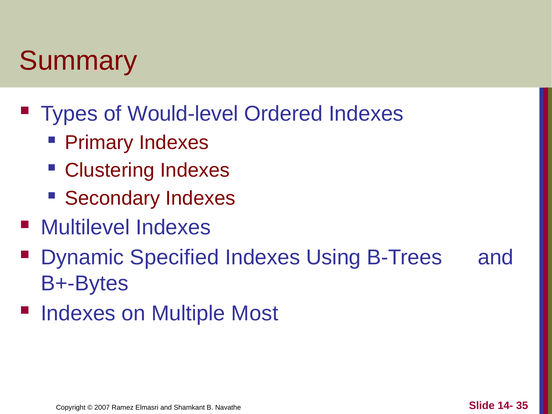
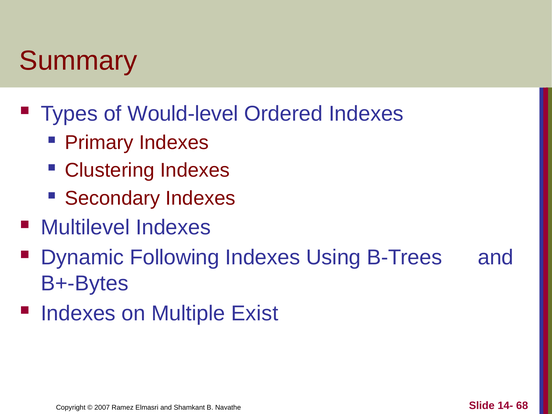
Specified: Specified -> Following
Most: Most -> Exist
35: 35 -> 68
